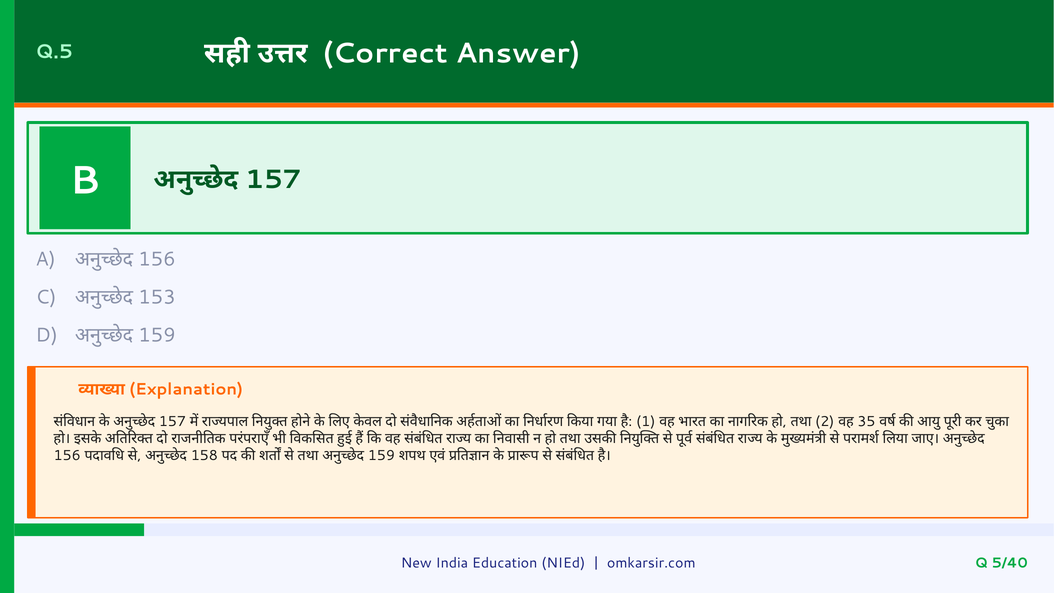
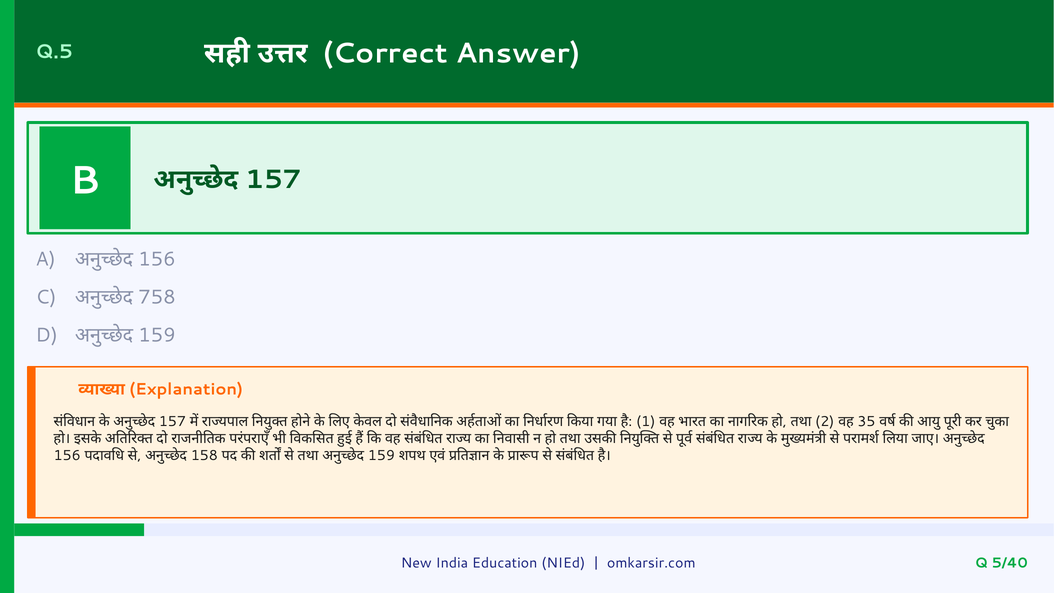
153: 153 -> 758
